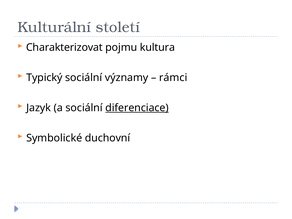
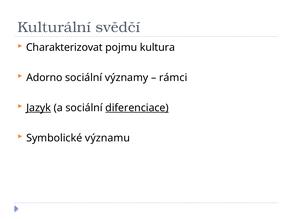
století: století -> svědčí
Typický: Typický -> Adorno
Jazyk underline: none -> present
duchovní: duchovní -> významu
